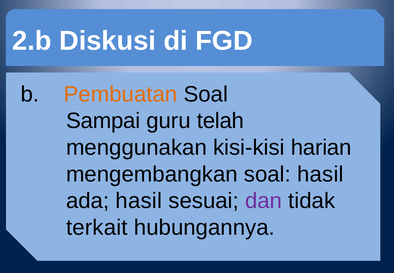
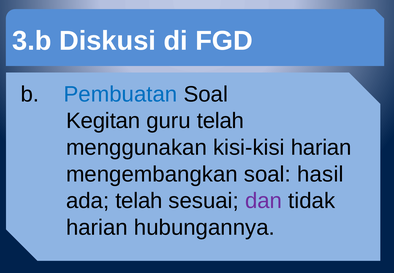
2.b: 2.b -> 3.b
Pembuatan colour: orange -> blue
Sampai: Sampai -> Kegitan
ada hasil: hasil -> telah
terkait at (97, 227): terkait -> harian
